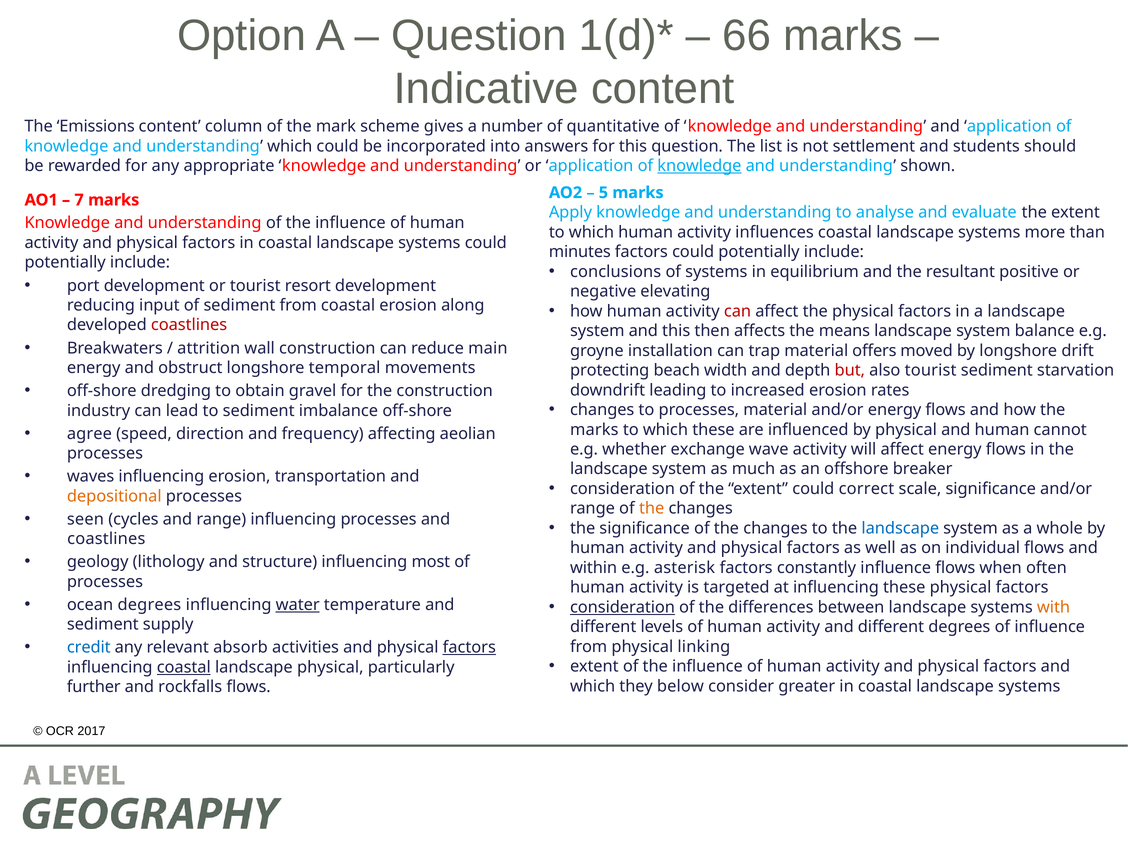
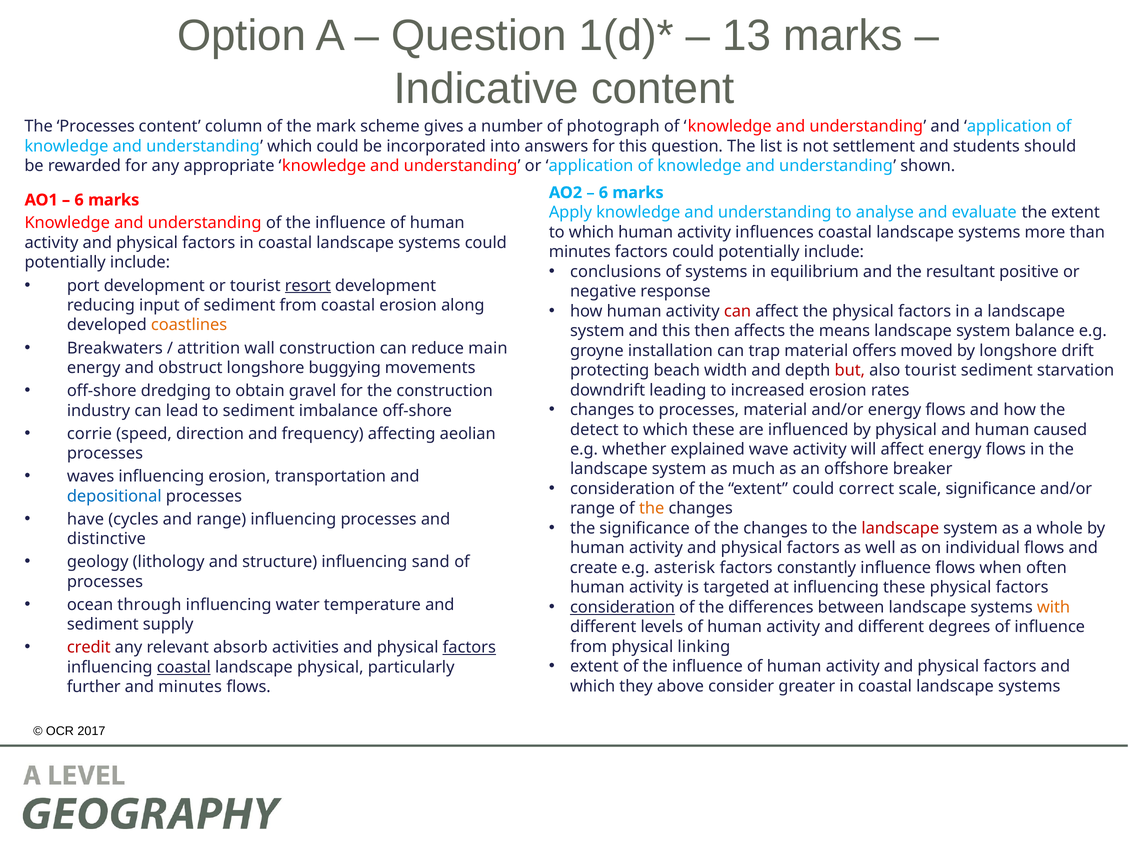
66: 66 -> 13
The Emissions: Emissions -> Processes
quantitative: quantitative -> photograph
knowledge at (699, 166) underline: present -> none
5 at (603, 193): 5 -> 6
7 at (79, 200): 7 -> 6
resort underline: none -> present
elevating: elevating -> response
coastlines at (189, 325) colour: red -> orange
temporal: temporal -> buggying
marks at (594, 429): marks -> detect
cannot: cannot -> caused
agree: agree -> corrie
exchange: exchange -> explained
depositional colour: orange -> blue
seen: seen -> have
landscape at (900, 528) colour: blue -> red
coastlines at (106, 539): coastlines -> distinctive
most: most -> sand
within: within -> create
ocean degrees: degrees -> through
water underline: present -> none
credit colour: blue -> red
below: below -> above
and rockfalls: rockfalls -> minutes
